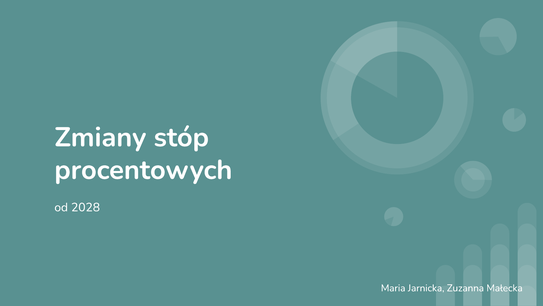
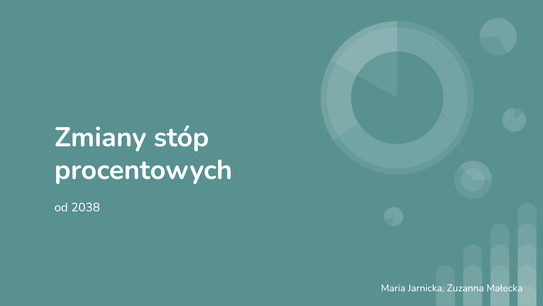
2028: 2028 -> 2038
